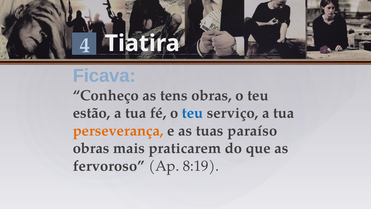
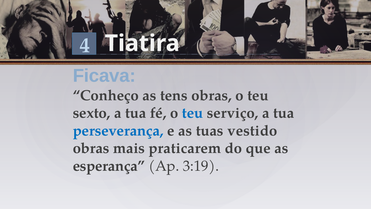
estão: estão -> sexto
perseverança colour: orange -> blue
paraíso: paraíso -> vestido
fervoroso: fervoroso -> esperança
8:19: 8:19 -> 3:19
